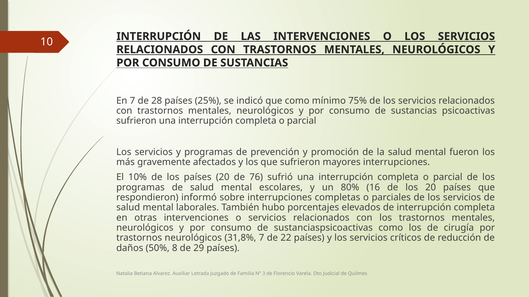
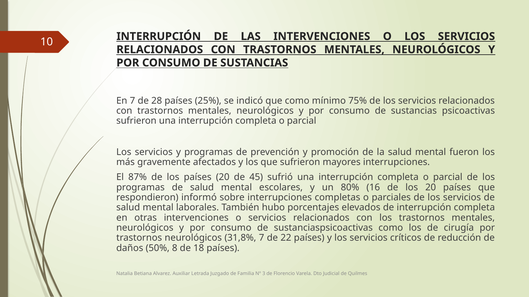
10%: 10% -> 87%
76: 76 -> 45
29: 29 -> 18
